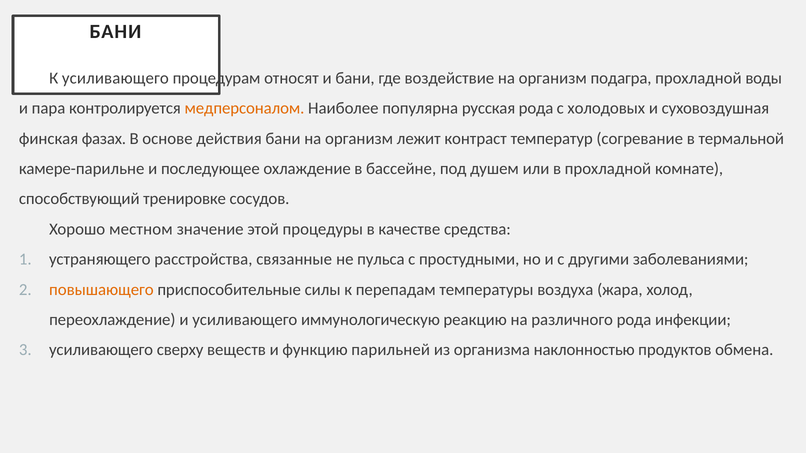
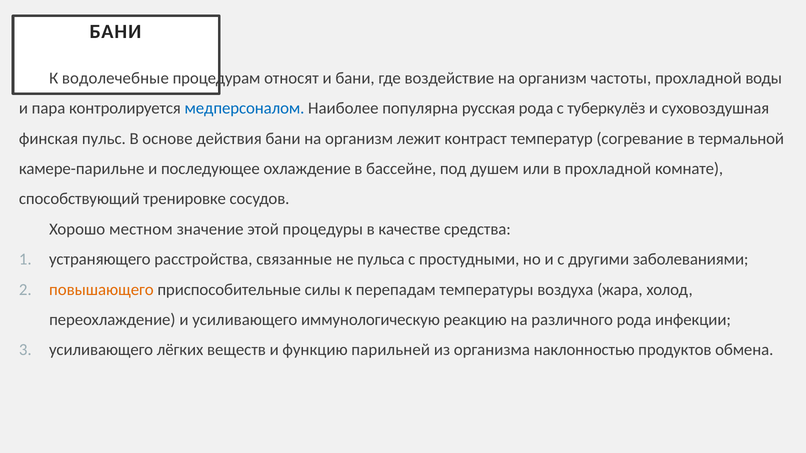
К усиливающего: усиливающего -> водолечебные
подагра: подагра -> частоты
медперсоналом colour: orange -> blue
холодовых: холодовых -> туберкулёз
фазах: фазах -> пульс
сверху: сверху -> лёгких
